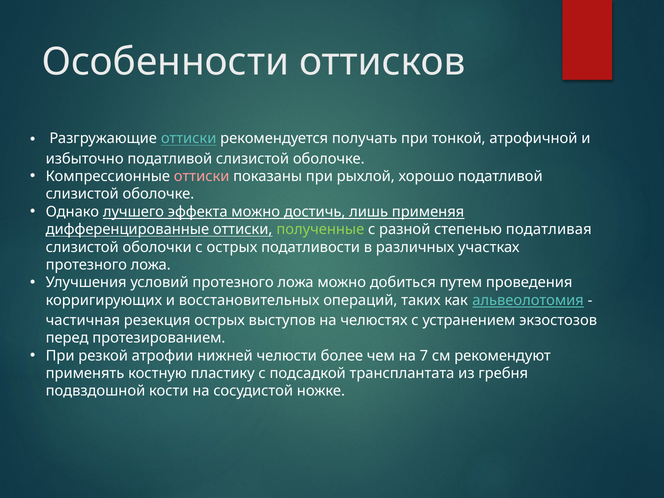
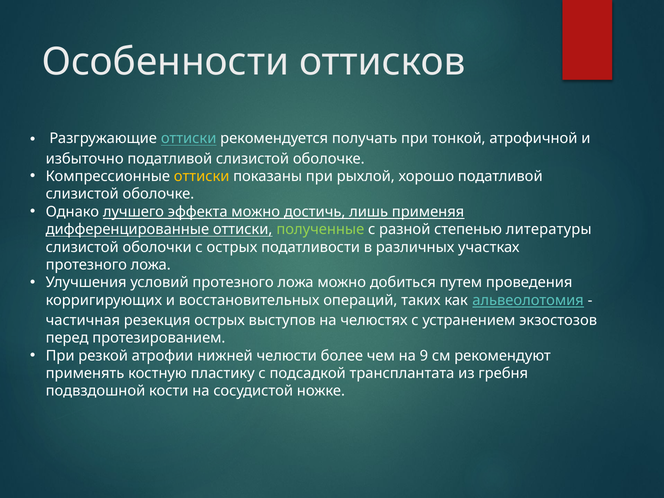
оттиски at (202, 176) colour: pink -> yellow
податливая: податливая -> литературы
7: 7 -> 9
